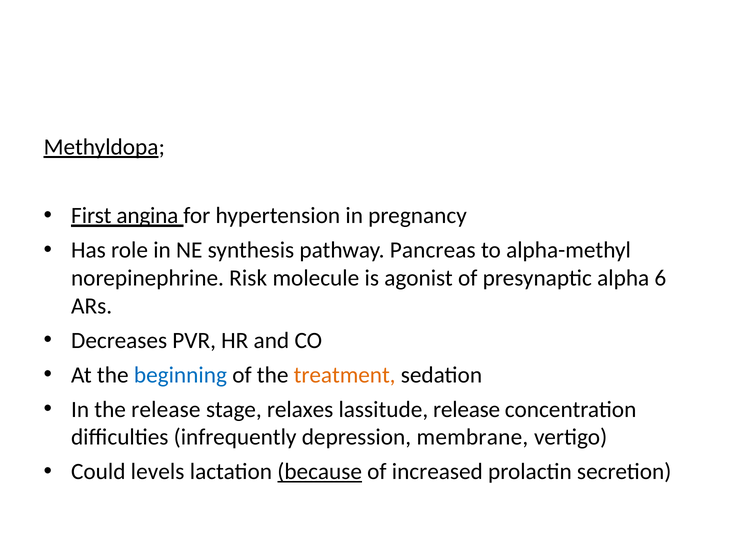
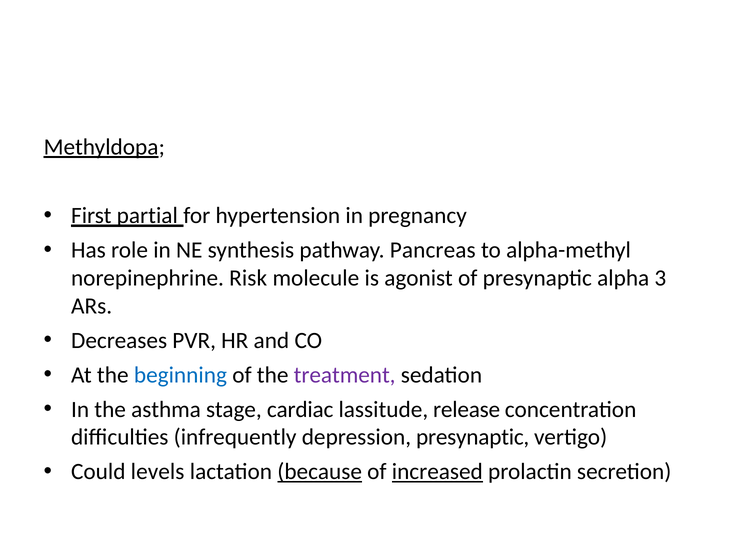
angina: angina -> partial
6: 6 -> 3
treatment colour: orange -> purple
the release: release -> asthma
relaxes: relaxes -> cardiac
depression membrane: membrane -> presynaptic
increased underline: none -> present
